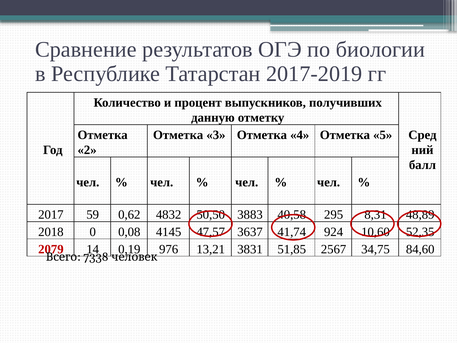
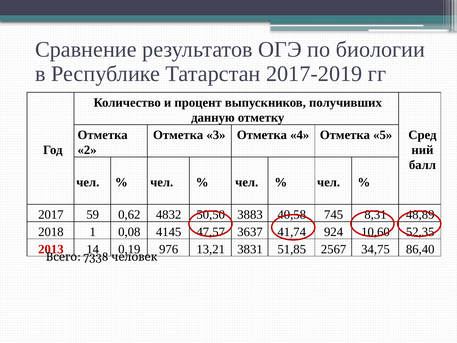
295: 295 -> 745
0: 0 -> 1
2079: 2079 -> 2013
84,60: 84,60 -> 86,40
